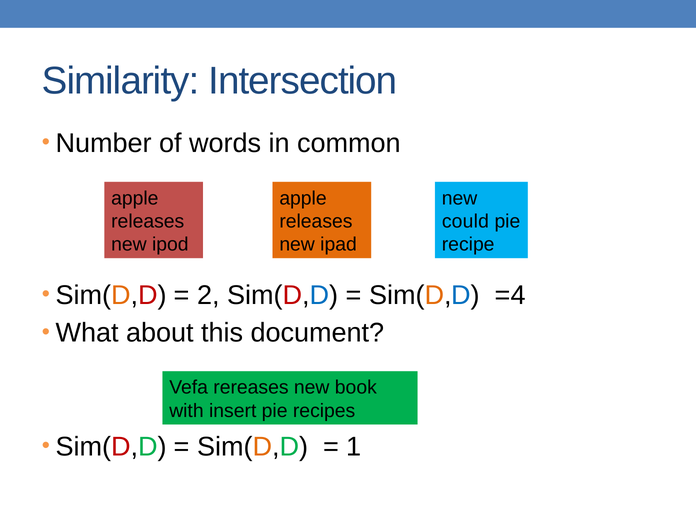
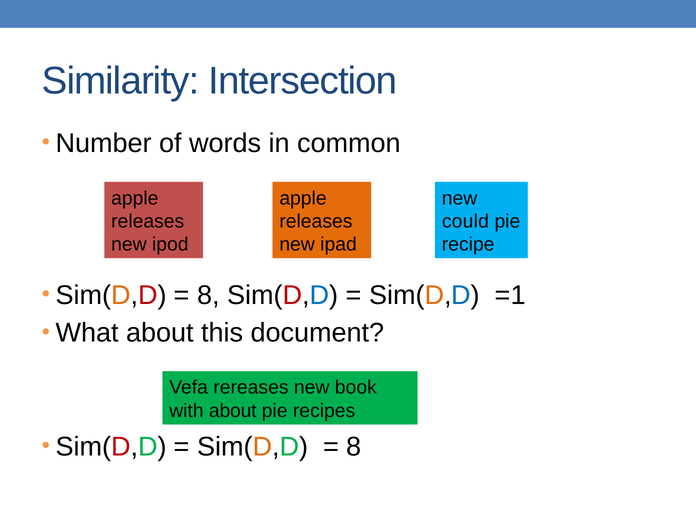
2 at (209, 295): 2 -> 8
=4: =4 -> =1
with insert: insert -> about
1 at (354, 447): 1 -> 8
